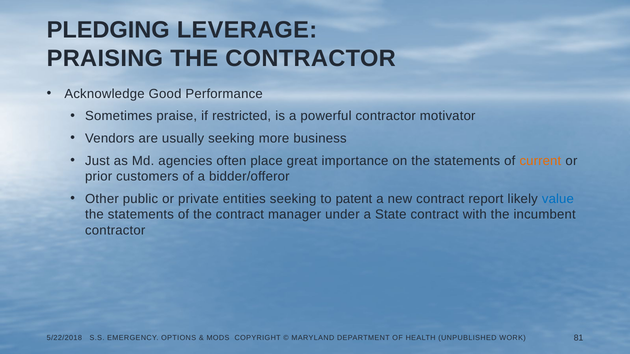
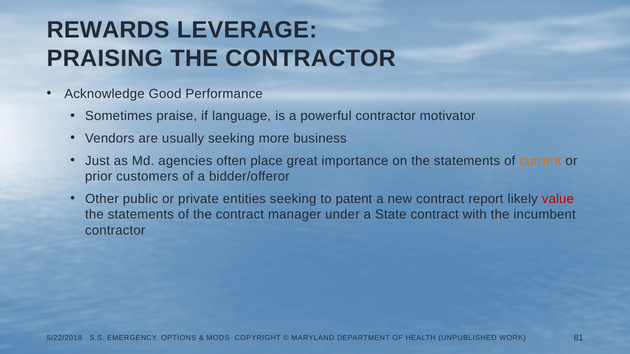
PLEDGING: PLEDGING -> REWARDS
restricted: restricted -> language
value colour: blue -> red
